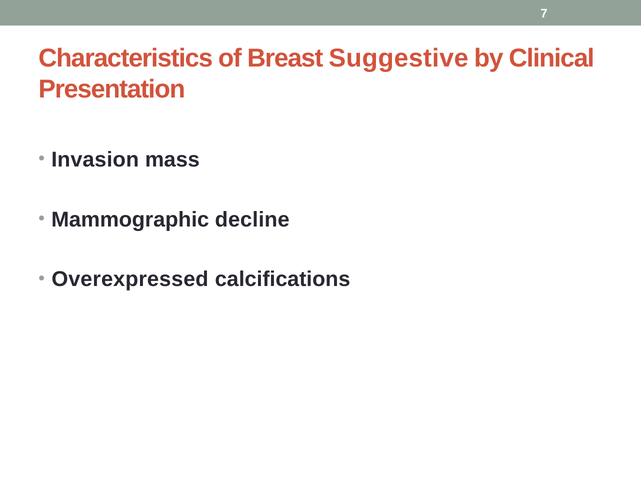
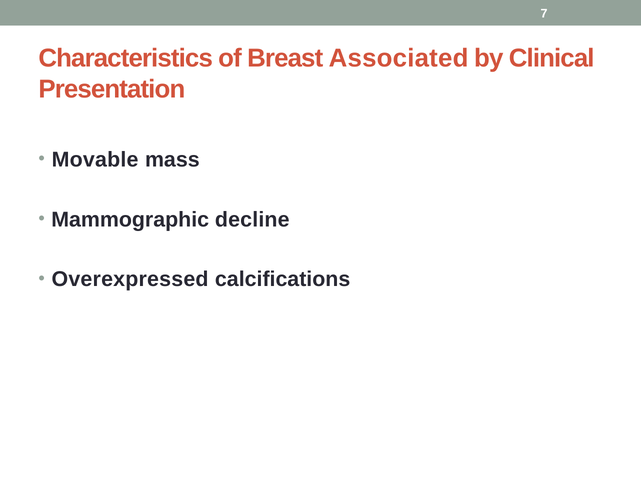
Suggestive: Suggestive -> Associated
Invasion: Invasion -> Movable
